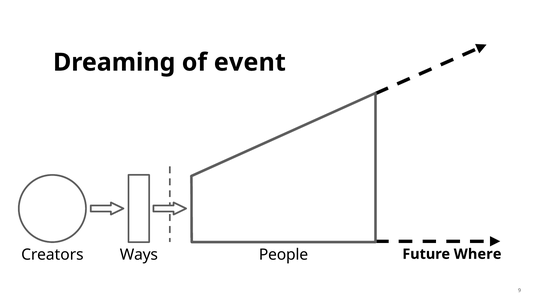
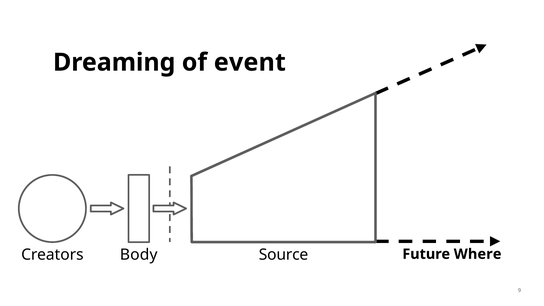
People: People -> Source
Ways: Ways -> Body
